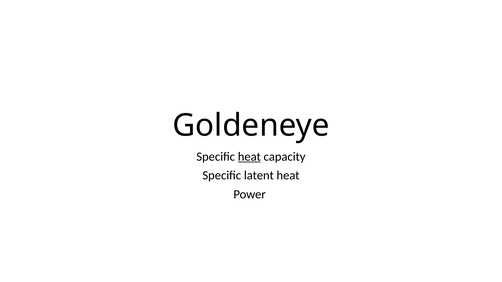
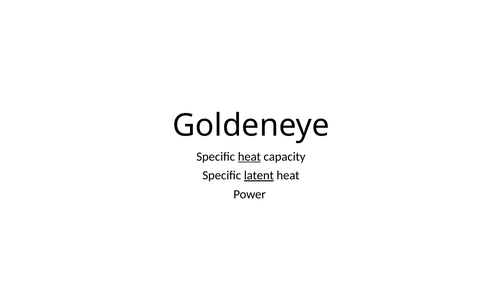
latent underline: none -> present
